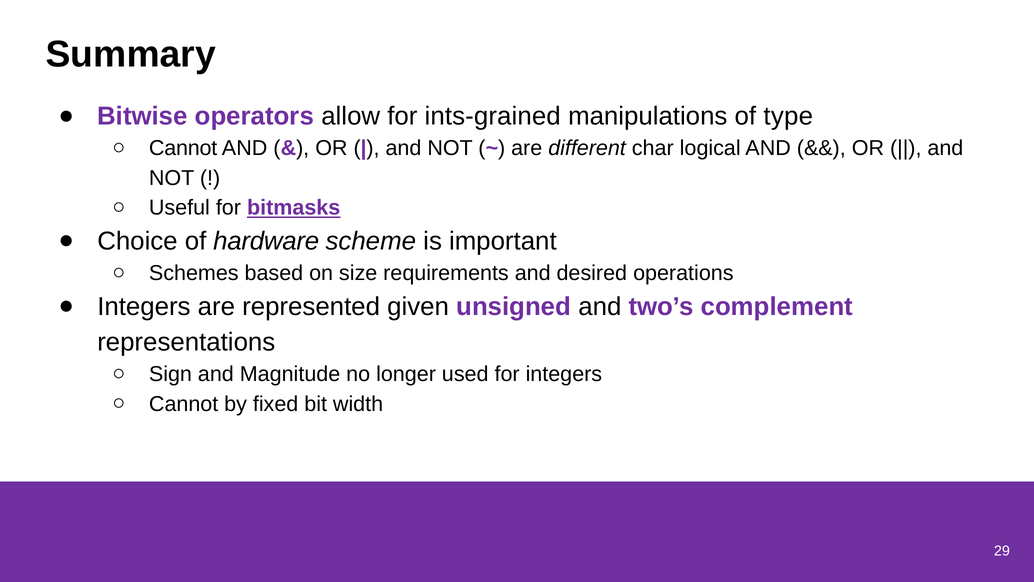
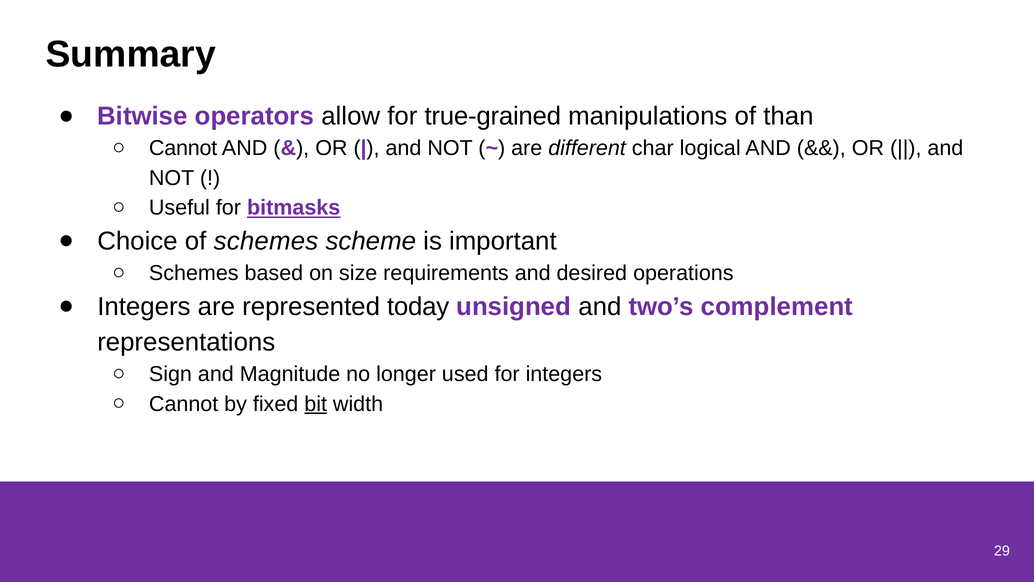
ints-grained: ints-grained -> true-grained
type: type -> than
of hardware: hardware -> schemes
given: given -> today
bit underline: none -> present
